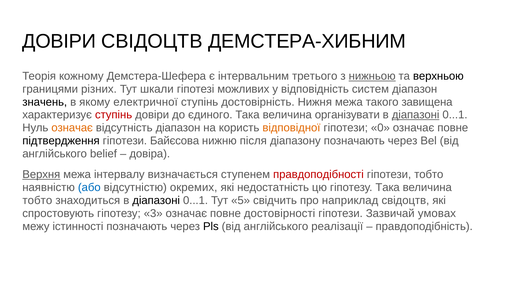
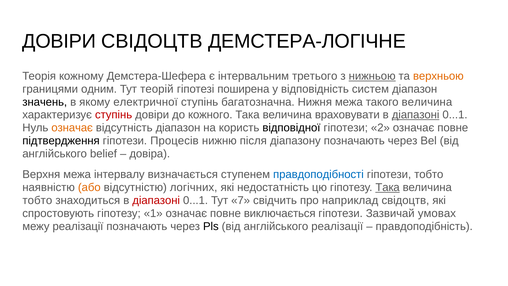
ДЕМСТЕРА-ХИБНИМ: ДЕМСТЕРА-ХИБНИМ -> ДЕМСТЕРА-ЛОГІЧНЕ
верхньою colour: black -> orange
різних: різних -> одним
шкали: шкали -> теорій
можливих: можливих -> поширена
достовірність: достовірність -> багатозначна
такого завищена: завищена -> величина
єдиного: єдиного -> кожного
організувати: організувати -> враховувати
відповідної colour: orange -> black
0: 0 -> 2
Байєсова: Байєсова -> Процесів
Верхня underline: present -> none
правдоподібності colour: red -> blue
або colour: blue -> orange
окремих: окремих -> логічних
Така at (388, 187) underline: none -> present
діапазоні at (156, 200) colour: black -> red
5: 5 -> 7
3: 3 -> 1
достовірності: достовірності -> виключається
межу істинності: істинності -> реалізації
